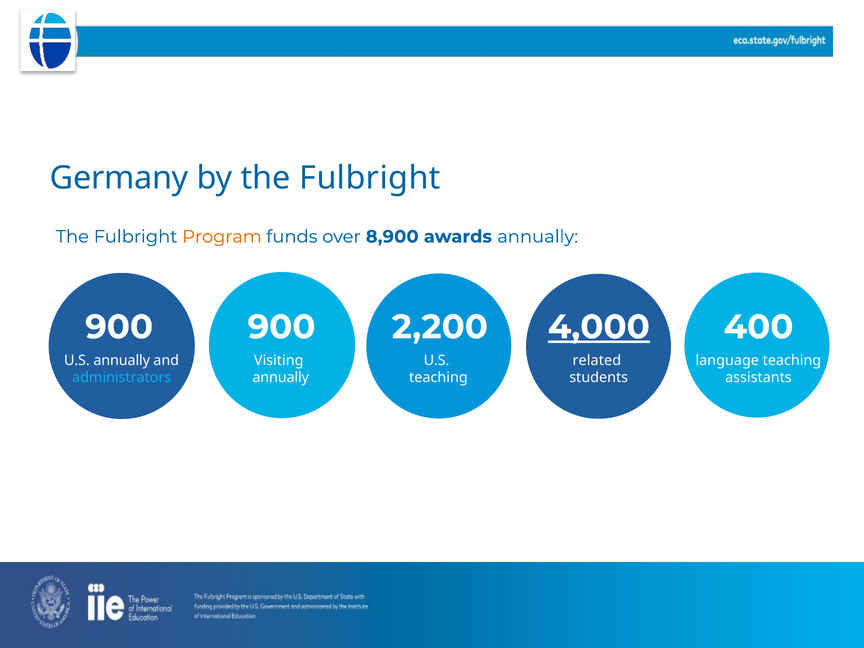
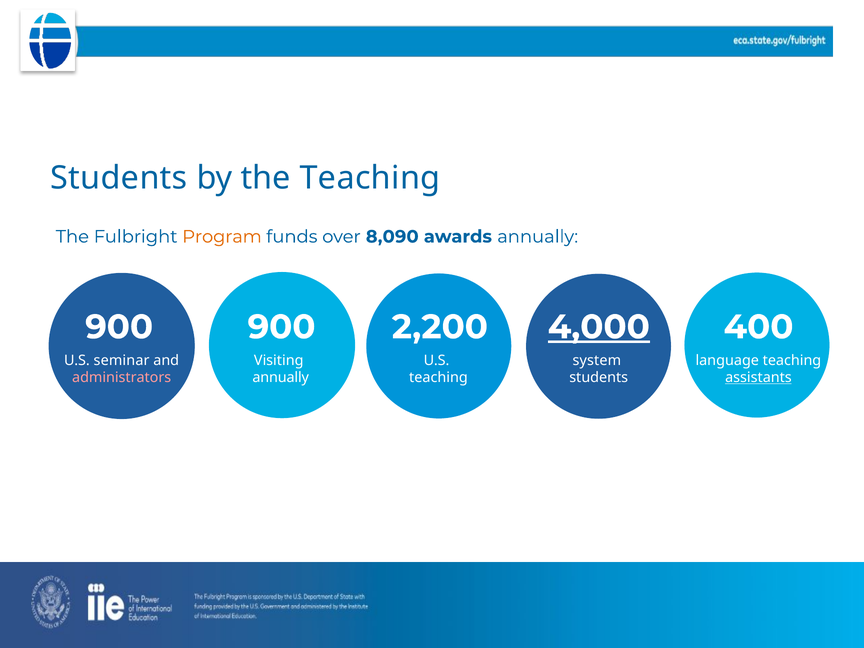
Germany at (119, 178): Germany -> Students
by the Fulbright: Fulbright -> Teaching
8,900: 8,900 -> 8,090
U.S annually: annually -> seminar
related: related -> system
administrators colour: light blue -> pink
assistants underline: none -> present
